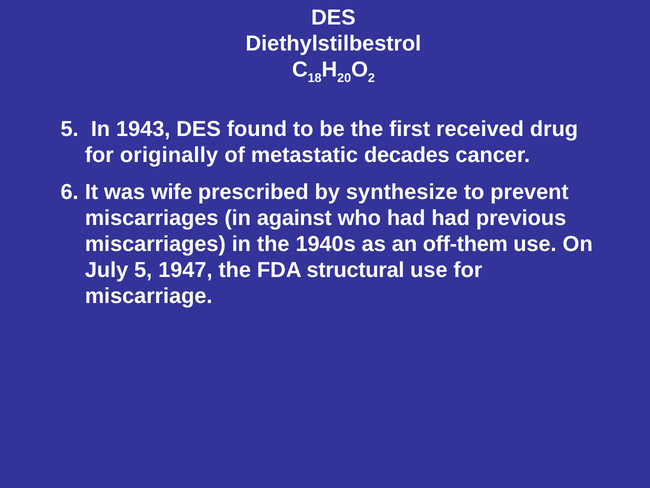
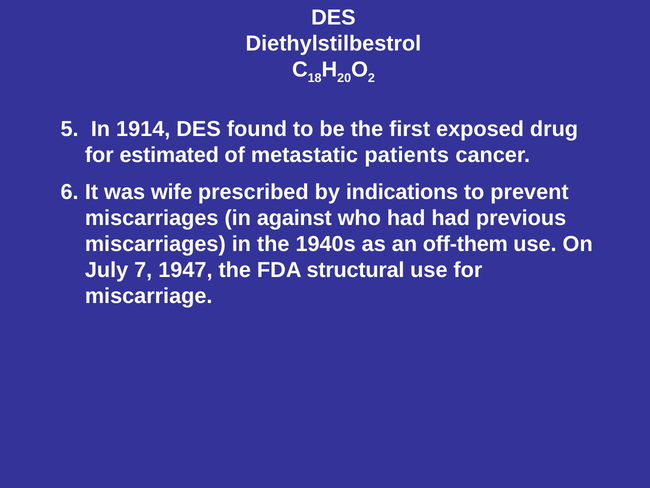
1943: 1943 -> 1914
received: received -> exposed
originally: originally -> estimated
decades: decades -> patients
synthesize: synthesize -> indications
July 5: 5 -> 7
